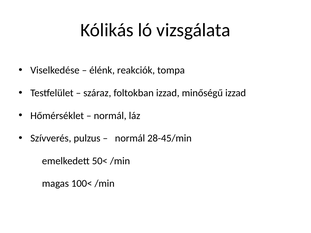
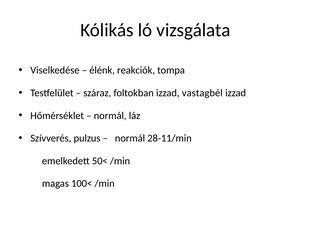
minőségű: minőségű -> vastagbél
28-45/min: 28-45/min -> 28-11/min
